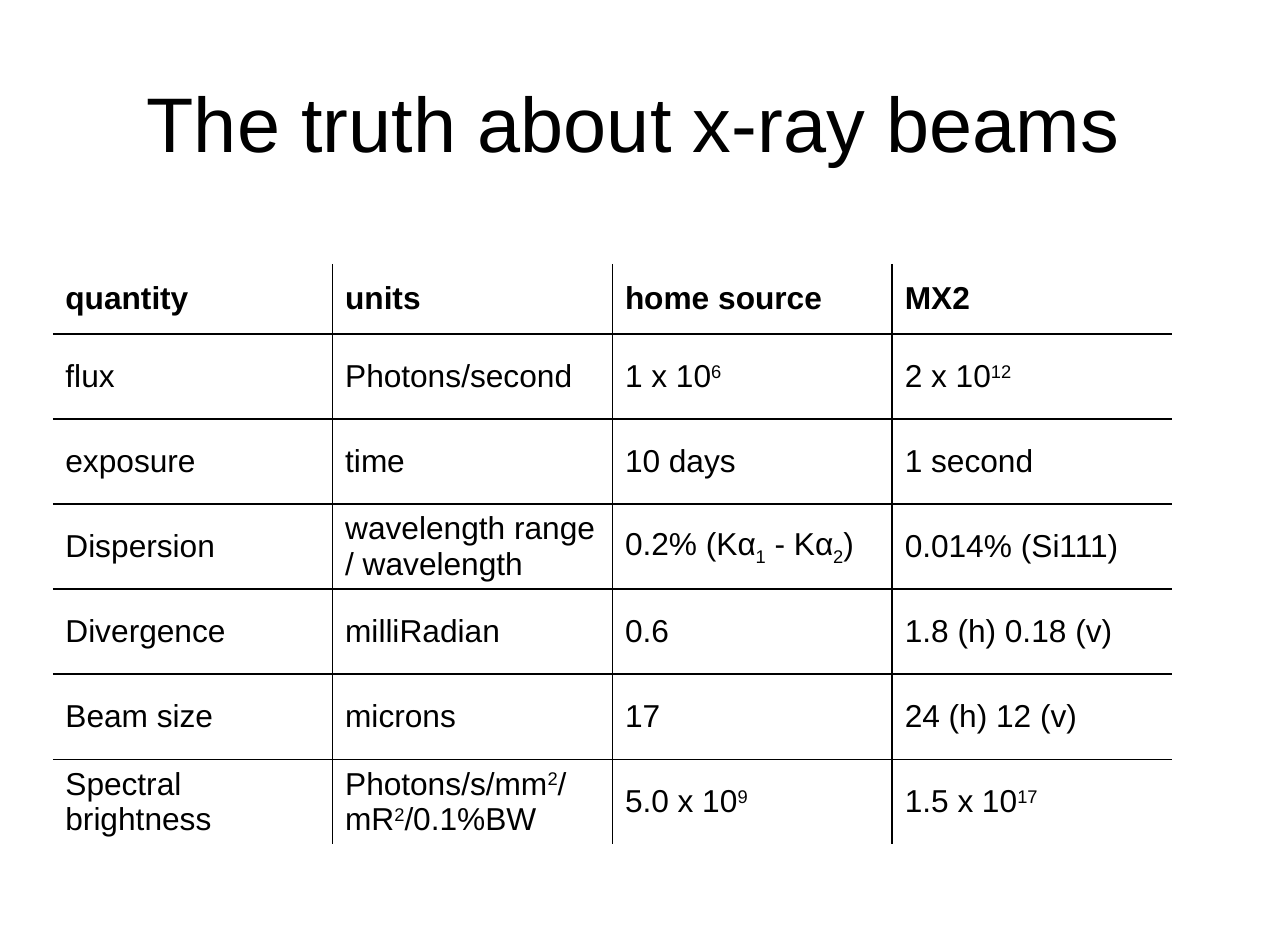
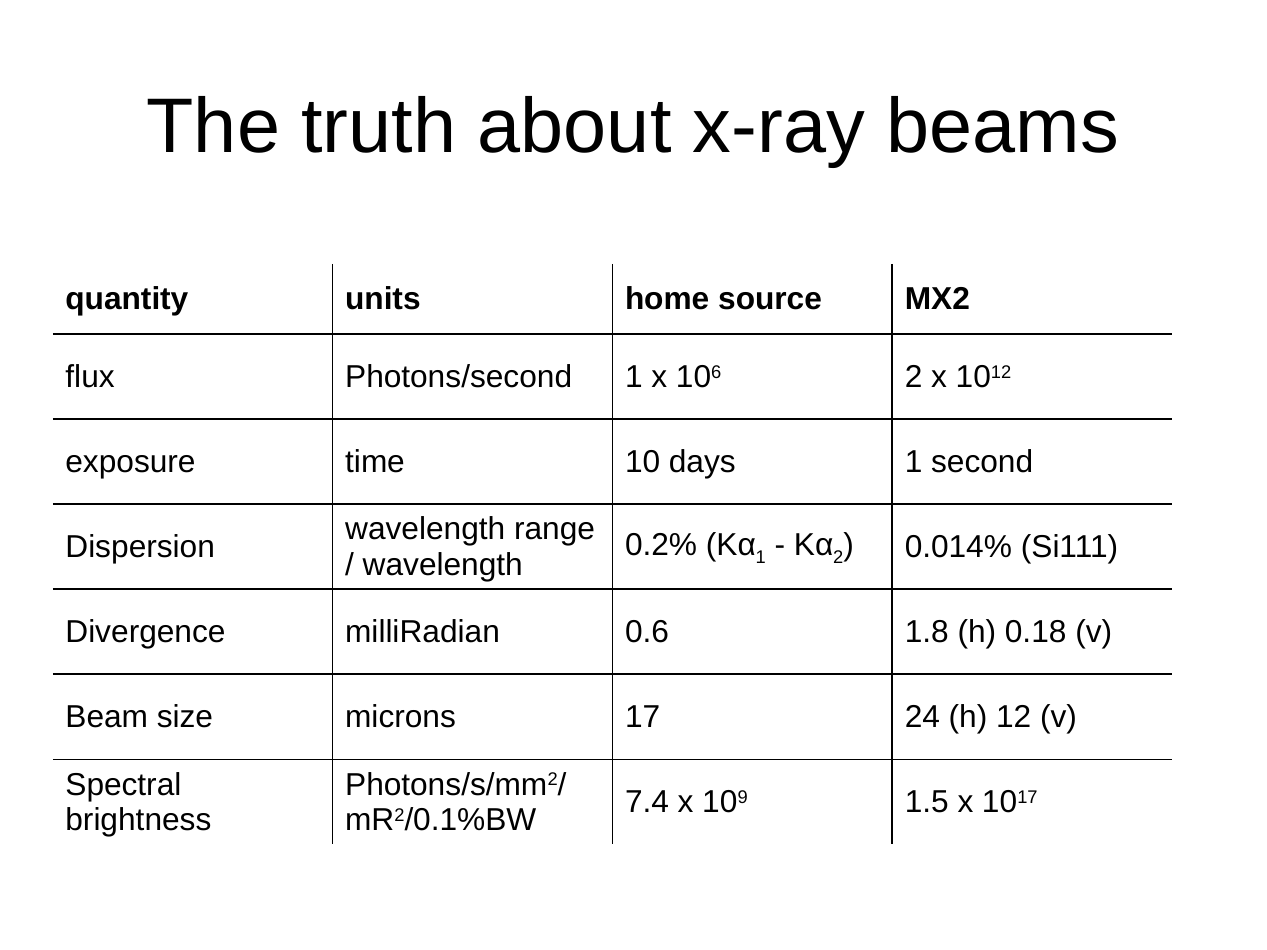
5.0: 5.0 -> 7.4
